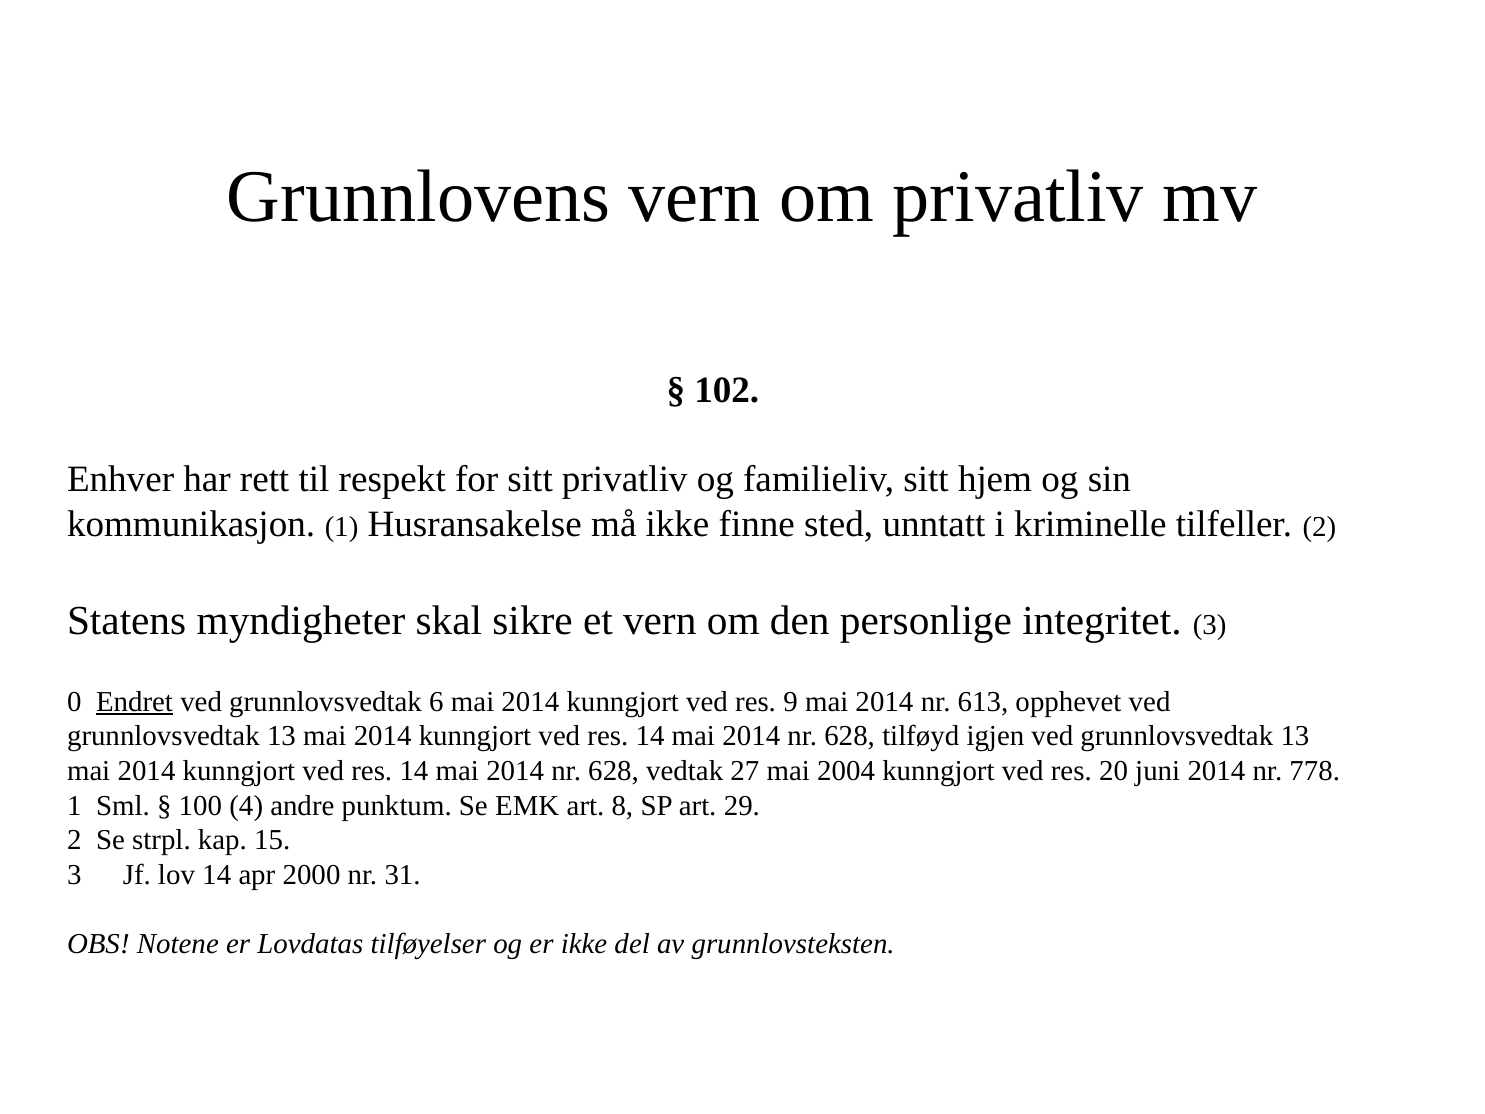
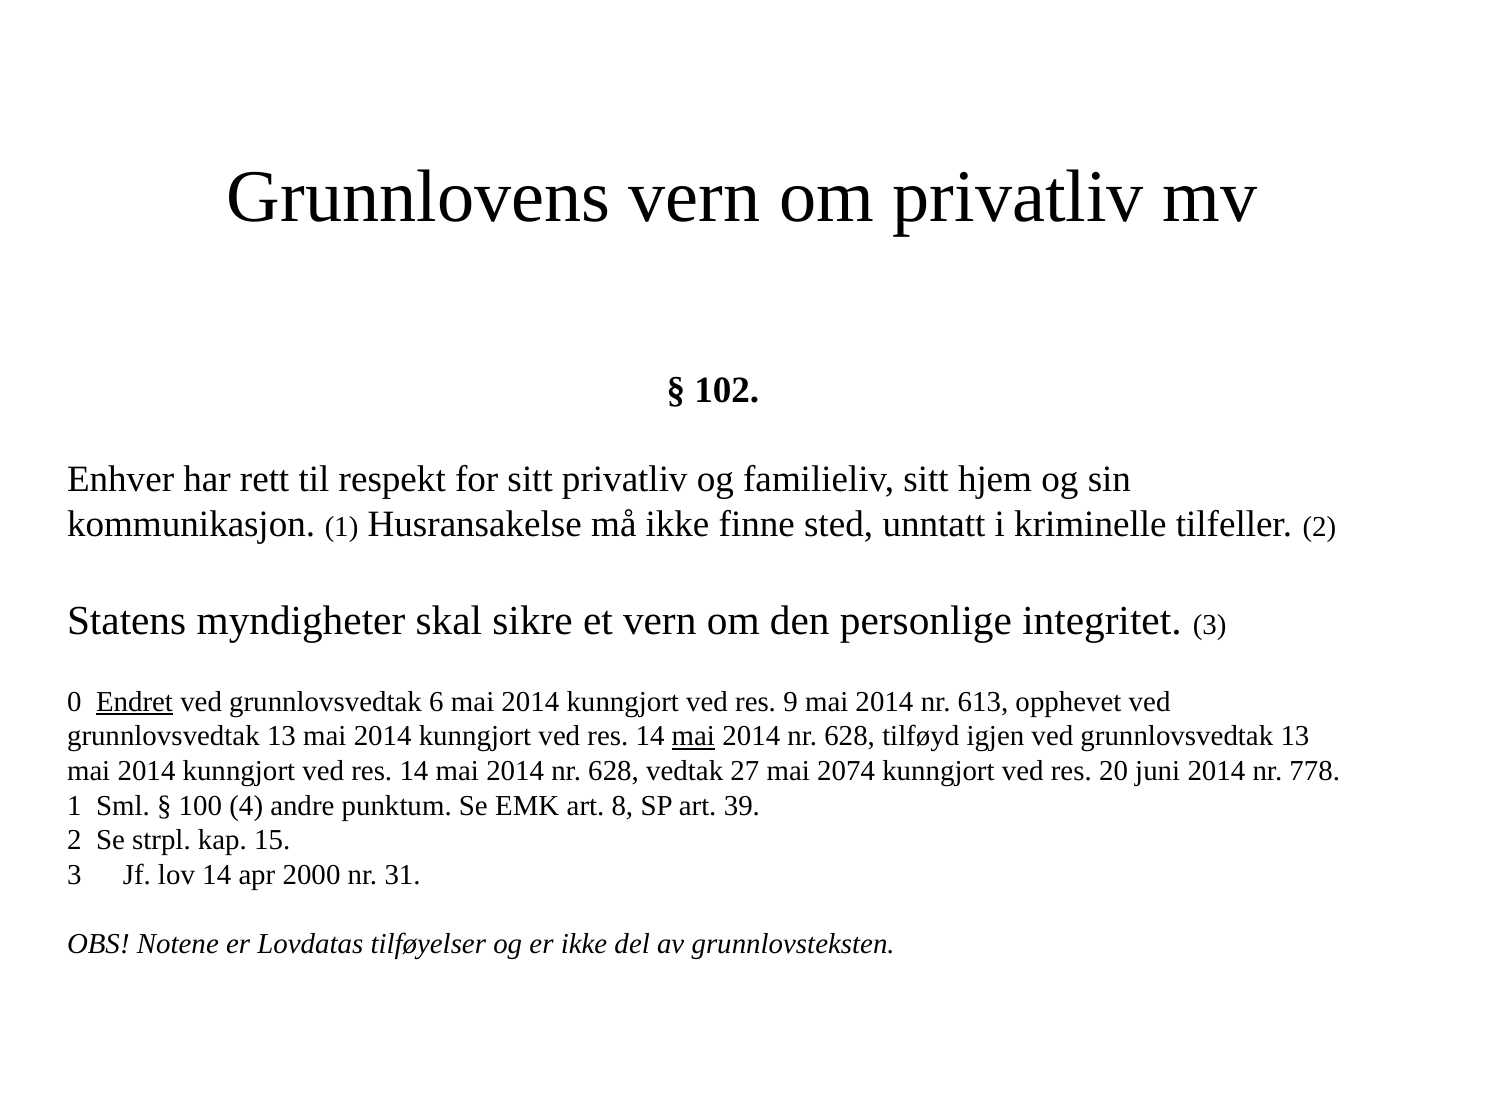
mai at (693, 736) underline: none -> present
2004: 2004 -> 2074
29: 29 -> 39
